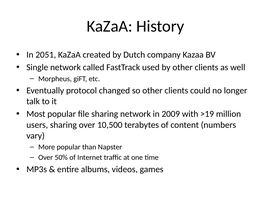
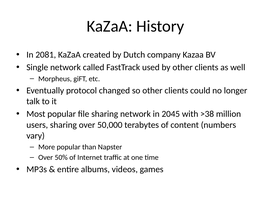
2051: 2051 -> 2081
2009: 2009 -> 2045
>19: >19 -> >38
10,500: 10,500 -> 50,000
